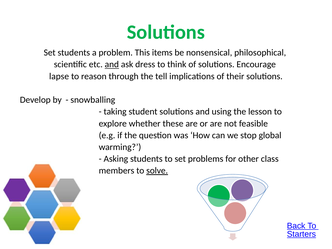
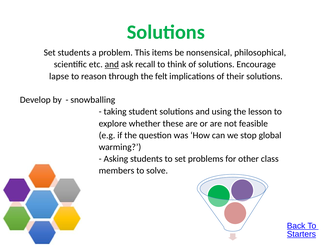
dress: dress -> recall
tell: tell -> felt
solve underline: present -> none
